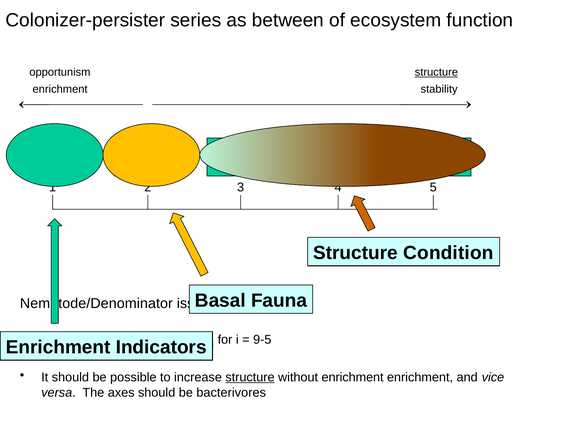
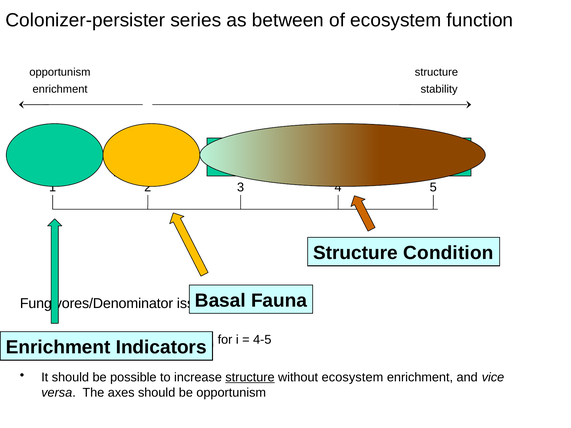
structure at (436, 72) underline: present -> none
Nematode/Denominator: Nematode/Denominator -> Fungivores/Denominator
9-5: 9-5 -> 4-5
without enrichment: enrichment -> ecosystem
be bacterivores: bacterivores -> opportunism
